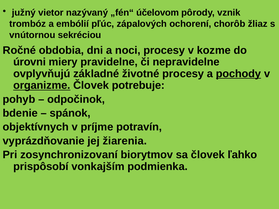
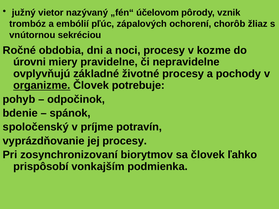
pochody underline: present -> none
objektívnych: objektívnych -> spoločenský
jej žiarenia: žiarenia -> procesy
